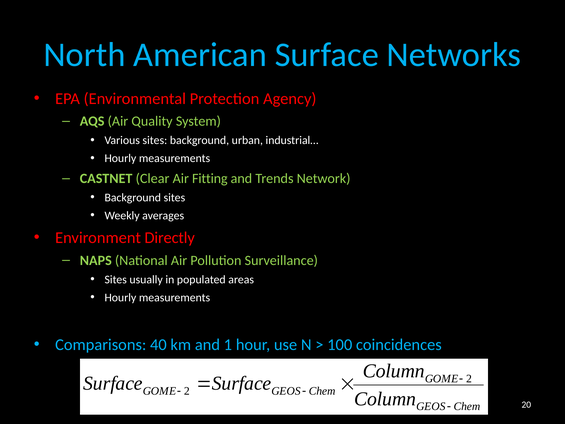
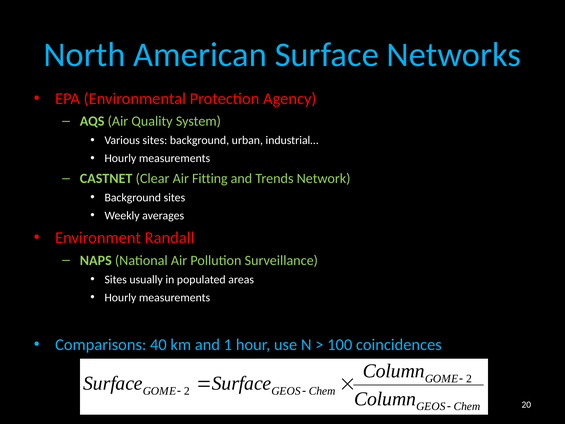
Directly: Directly -> Randall
